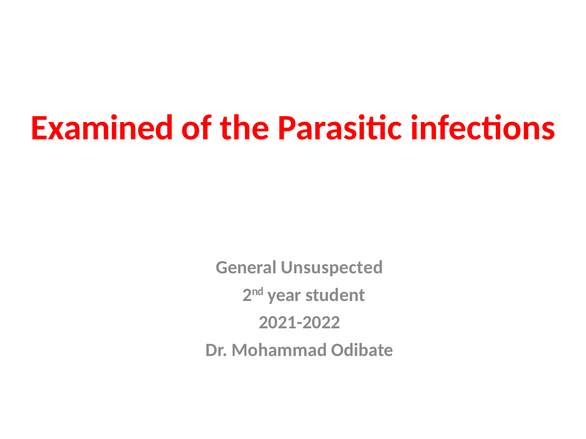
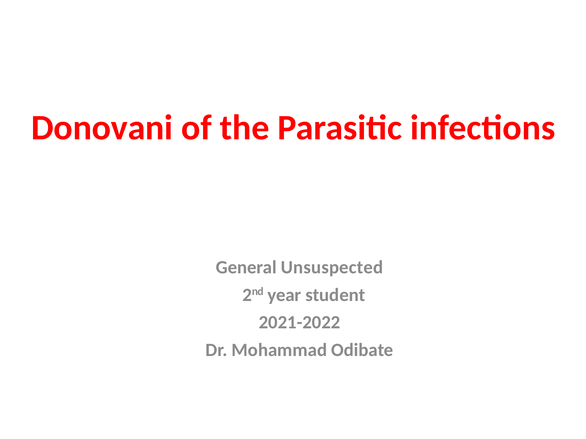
Examined: Examined -> Donovani
